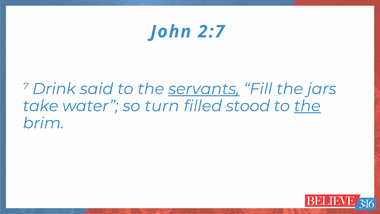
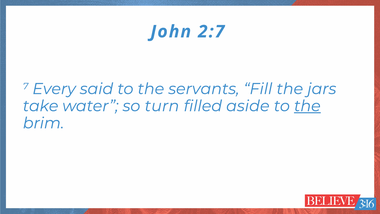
Drink: Drink -> Every
servants underline: present -> none
stood: stood -> aside
